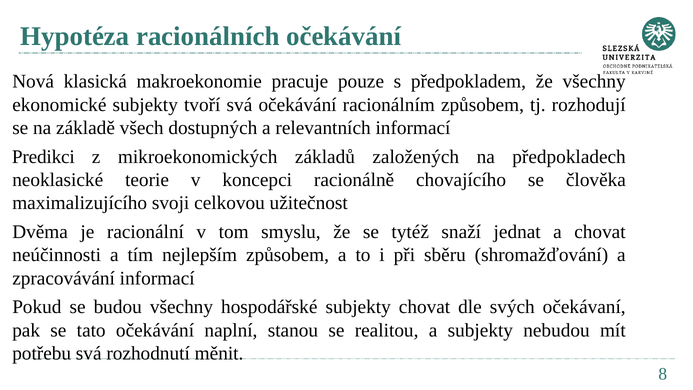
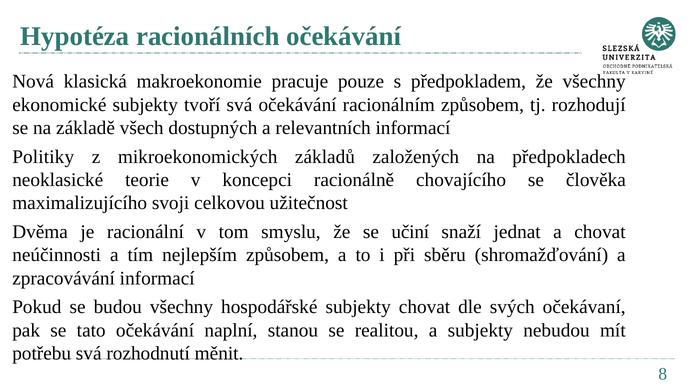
Predikci: Predikci -> Politiky
tytéž: tytéž -> učiní
